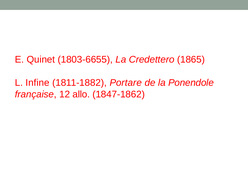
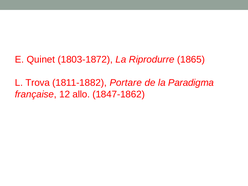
1803-6655: 1803-6655 -> 1803-1872
Credettero: Credettero -> Riprodurre
Infine: Infine -> Trova
Ponendole: Ponendole -> Paradigma
